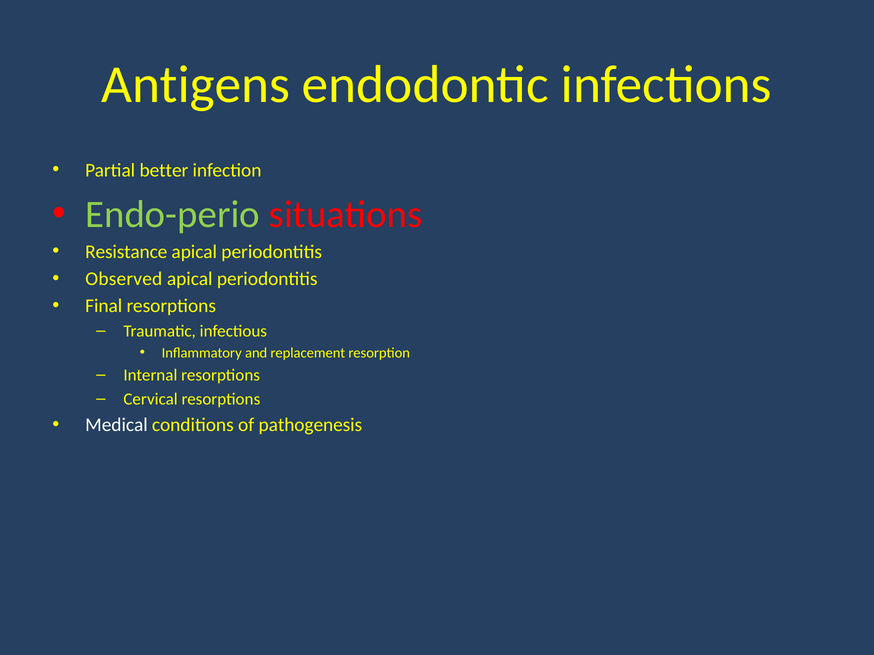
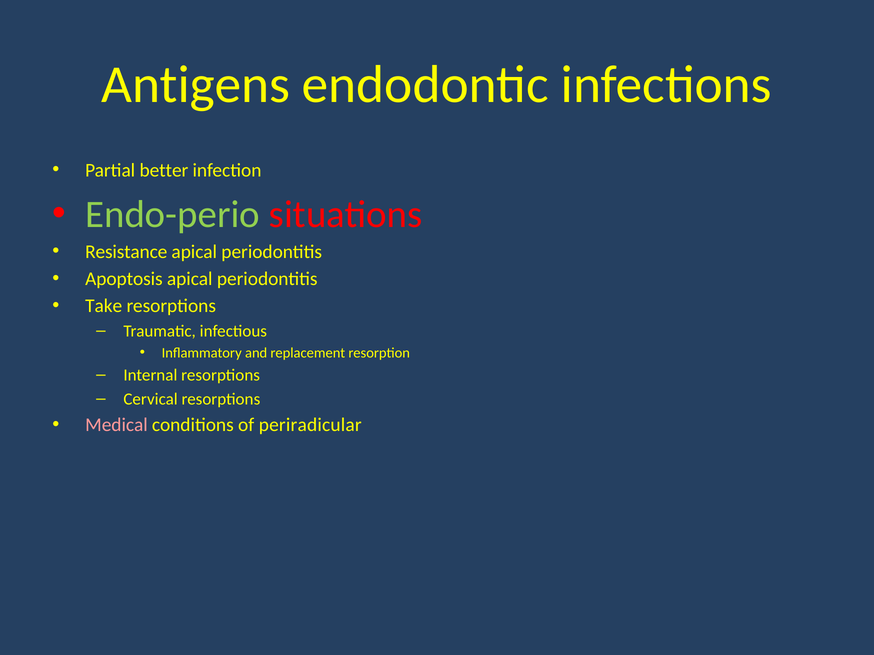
Observed: Observed -> Apoptosis
Final: Final -> Take
Medical colour: white -> pink
pathogenesis: pathogenesis -> periradicular
